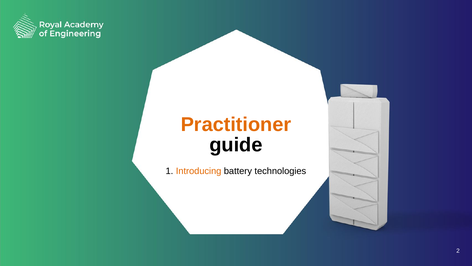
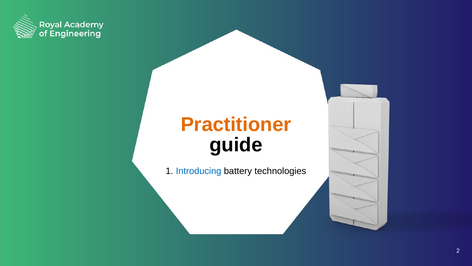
Introducing colour: orange -> blue
